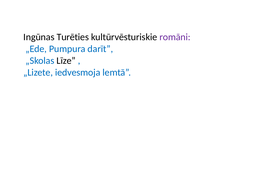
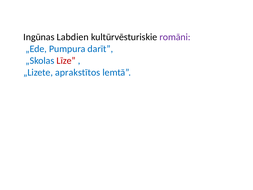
Turēties: Turēties -> Labdien
Līze colour: black -> red
iedvesmoja: iedvesmoja -> aprakstītos
